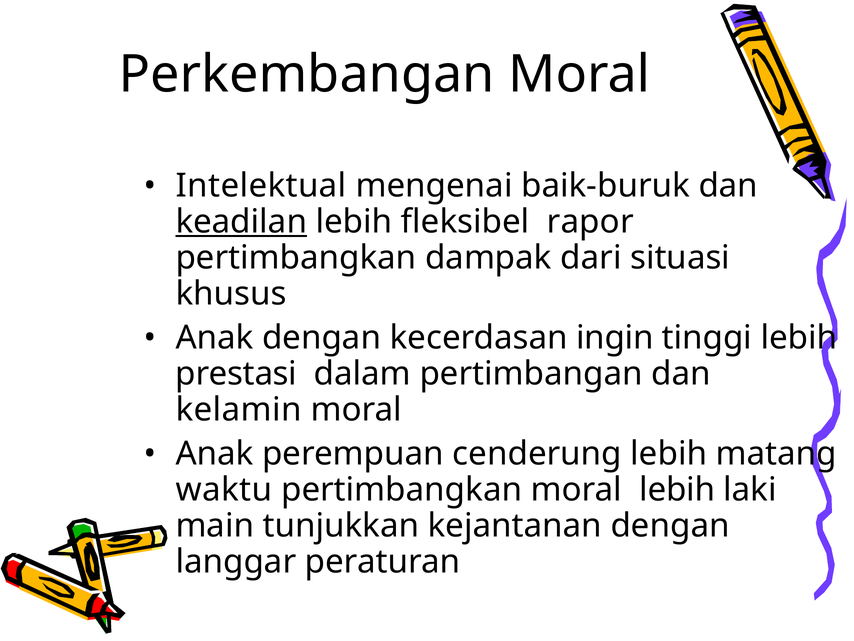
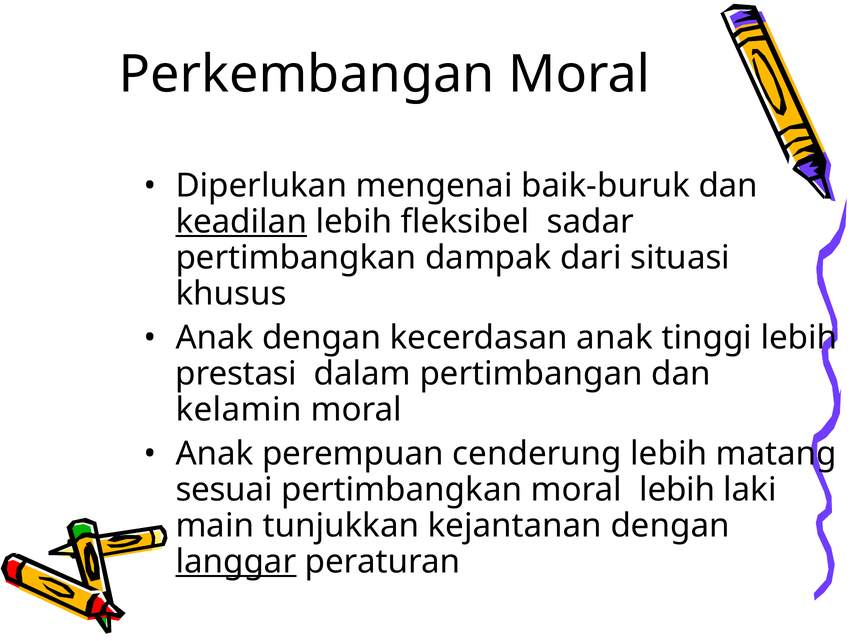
Intelektual: Intelektual -> Diperlukan
rapor: rapor -> sadar
kecerdasan ingin: ingin -> anak
waktu: waktu -> sesuai
langgar underline: none -> present
